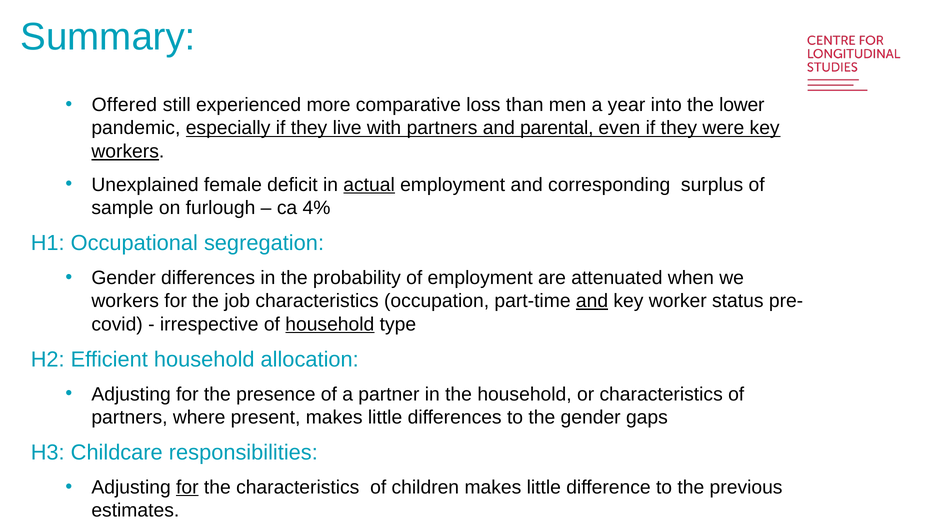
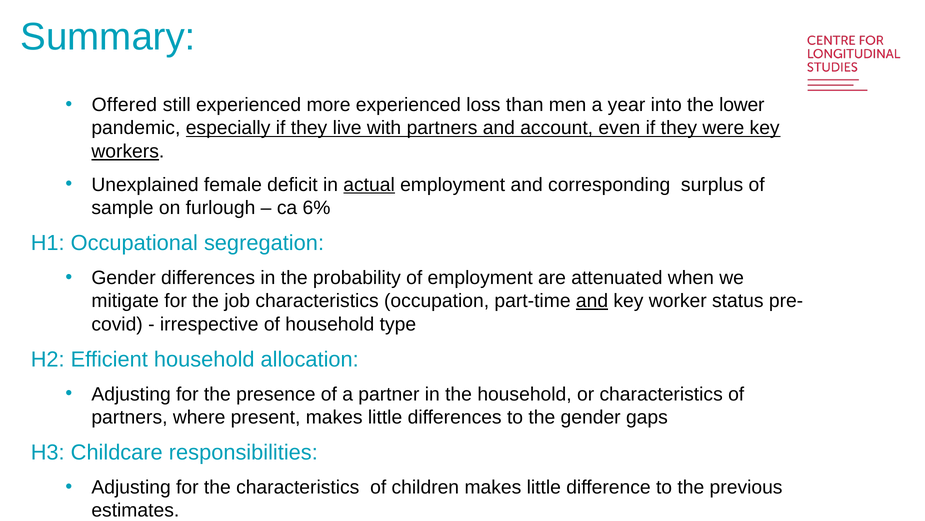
more comparative: comparative -> experienced
parental: parental -> account
4%: 4% -> 6%
workers at (125, 301): workers -> mitigate
household at (330, 324) underline: present -> none
for at (187, 487) underline: present -> none
